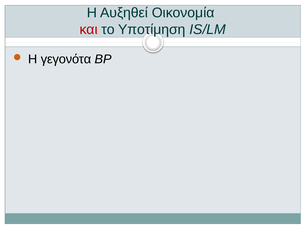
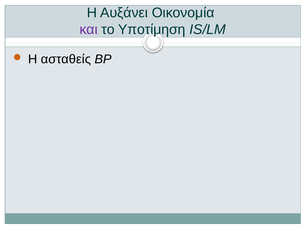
Αυξηθεί: Αυξηθεί -> Αυξάνει
και colour: red -> purple
γεγονότα: γεγονότα -> ασταθείς
